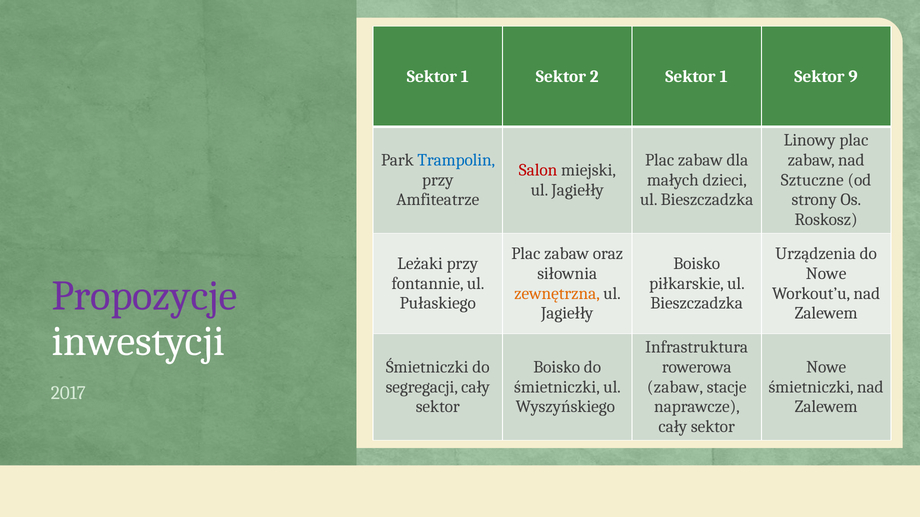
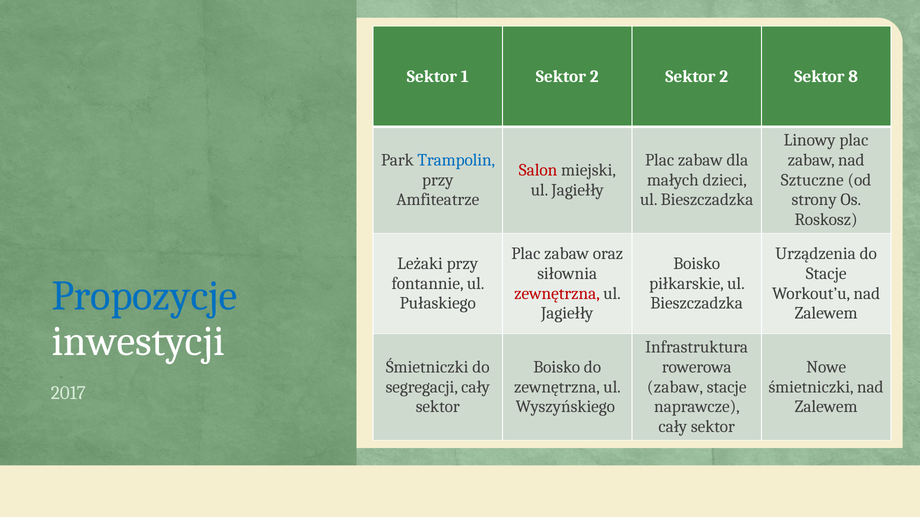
2 Sektor 1: 1 -> 2
9: 9 -> 8
Nowe at (826, 274): Nowe -> Stacje
Propozycje colour: purple -> blue
zewnętrzna at (557, 294) colour: orange -> red
śmietniczki at (557, 387): śmietniczki -> zewnętrzna
